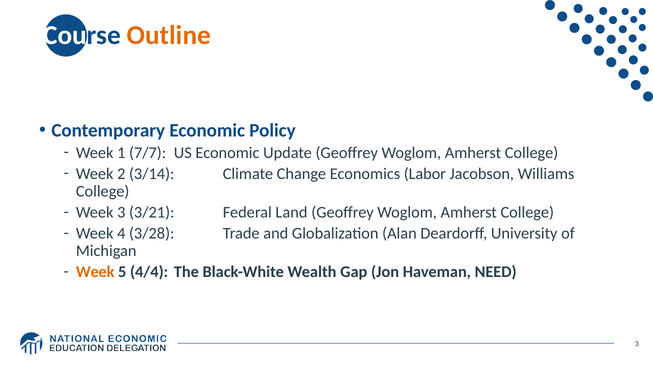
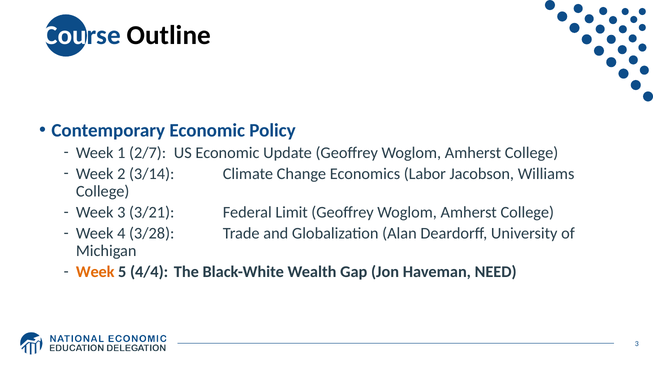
Outline colour: orange -> black
7/7: 7/7 -> 2/7
Land: Land -> Limit
